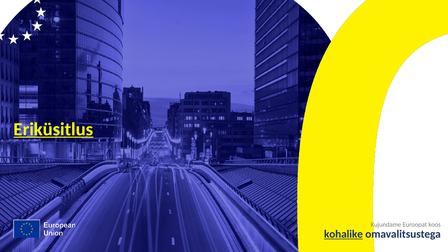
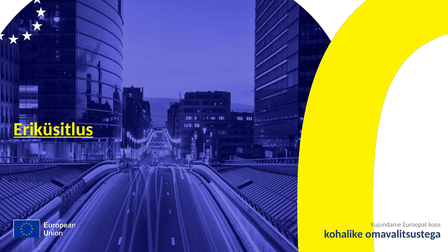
kohalike underline: present -> none
